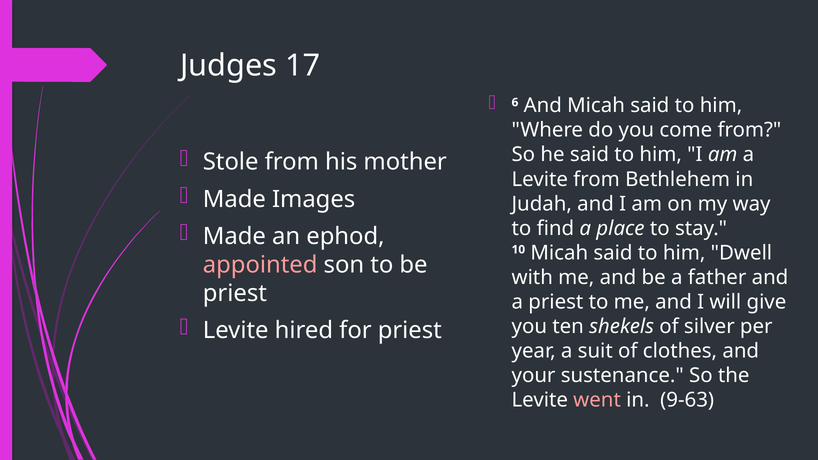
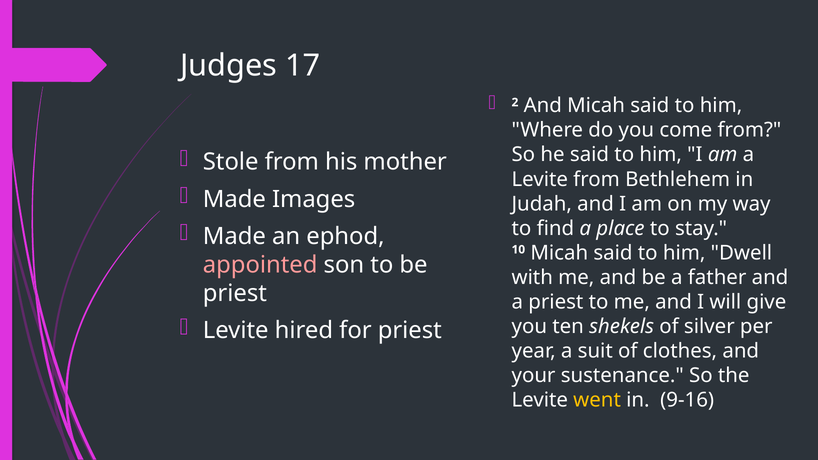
6: 6 -> 2
went colour: pink -> yellow
9-63: 9-63 -> 9-16
